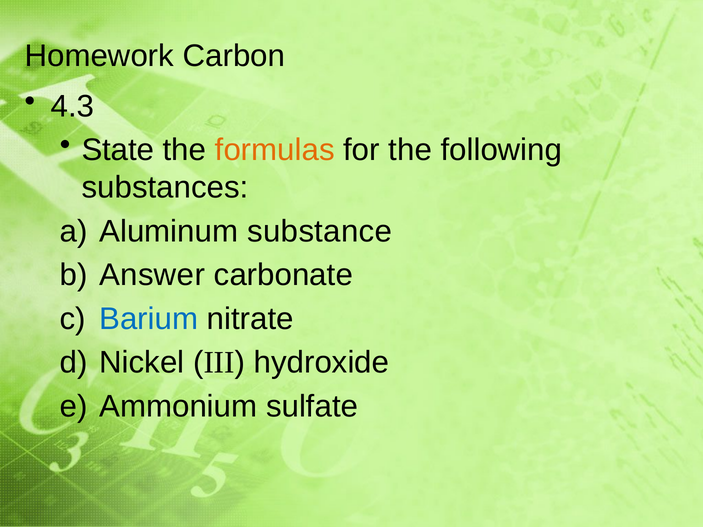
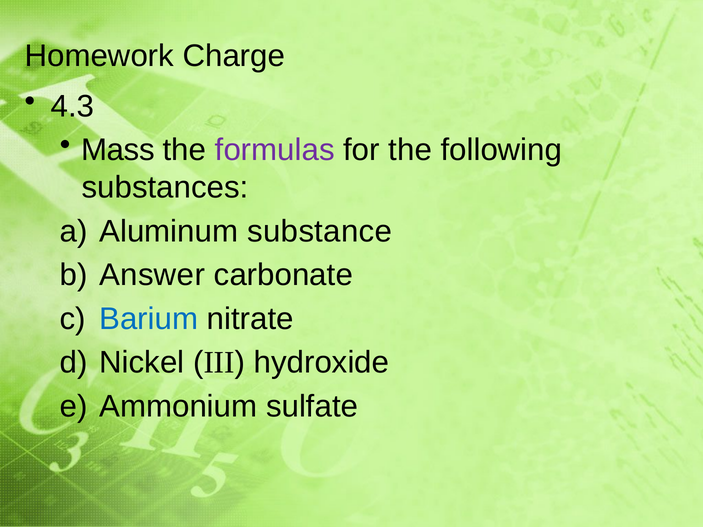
Carbon: Carbon -> Charge
State: State -> Mass
formulas colour: orange -> purple
